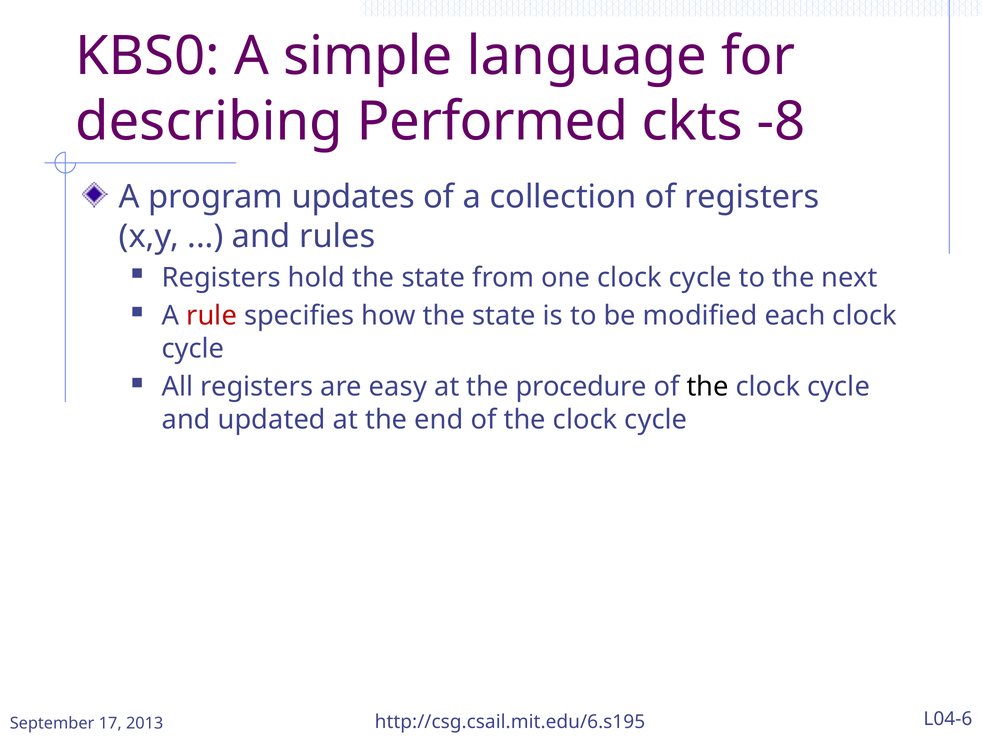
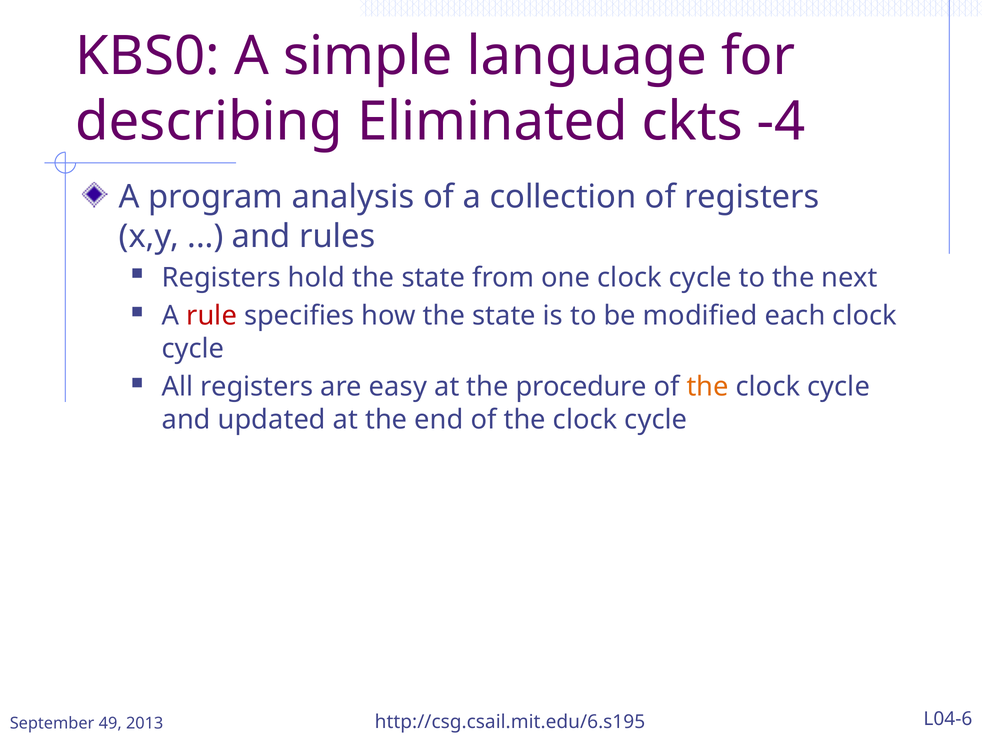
Performed: Performed -> Eliminated
-8: -8 -> -4
updates: updates -> analysis
the at (708, 386) colour: black -> orange
17: 17 -> 49
